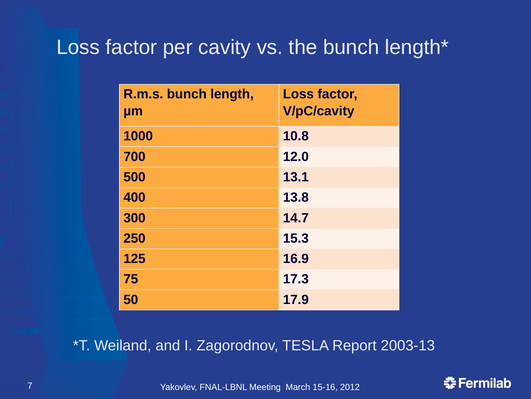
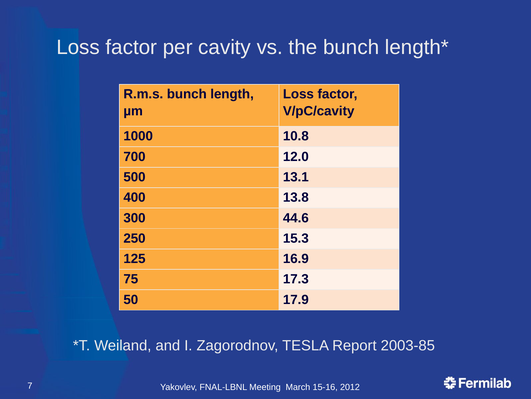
14.7: 14.7 -> 44.6
2003-13: 2003-13 -> 2003-85
